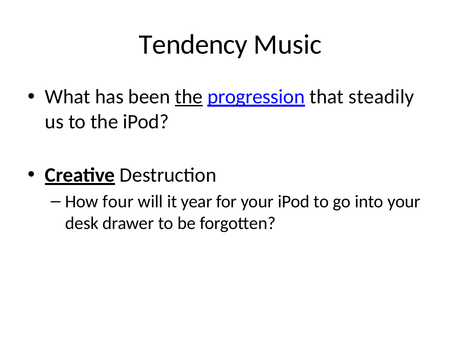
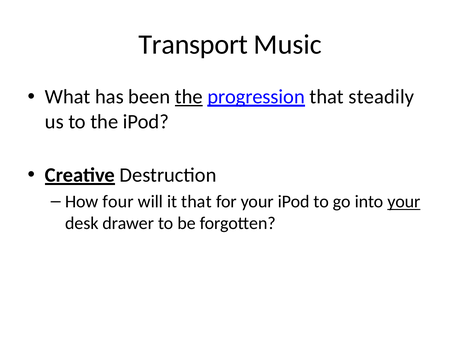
Tendency: Tendency -> Transport
it year: year -> that
your at (404, 202) underline: none -> present
